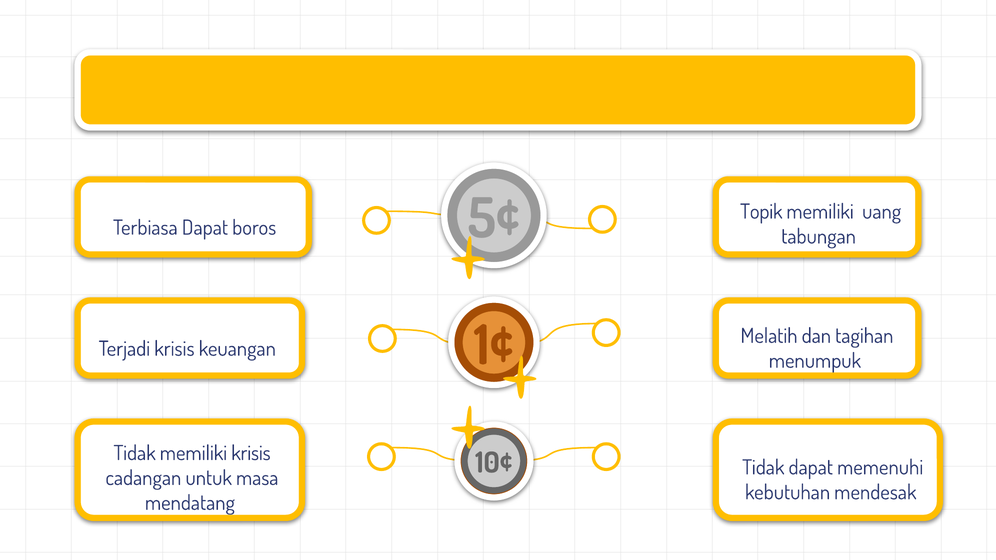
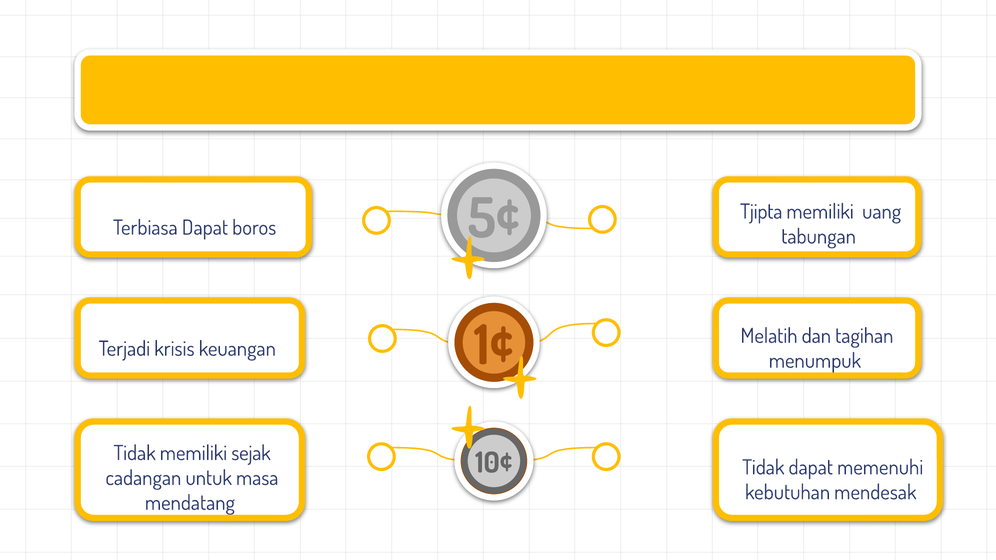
Topik: Topik -> Tjipta
memiliki krisis: krisis -> sejak
